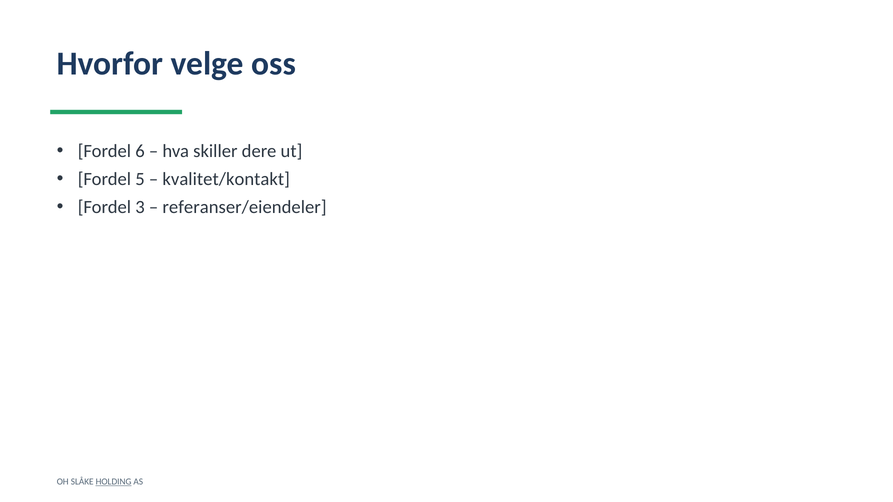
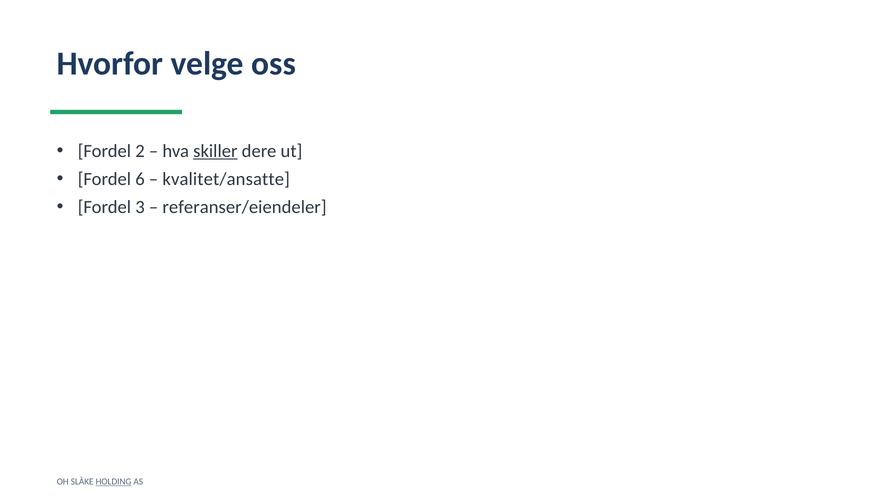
6: 6 -> 2
skiller underline: none -> present
5: 5 -> 6
kvalitet/kontakt: kvalitet/kontakt -> kvalitet/ansatte
